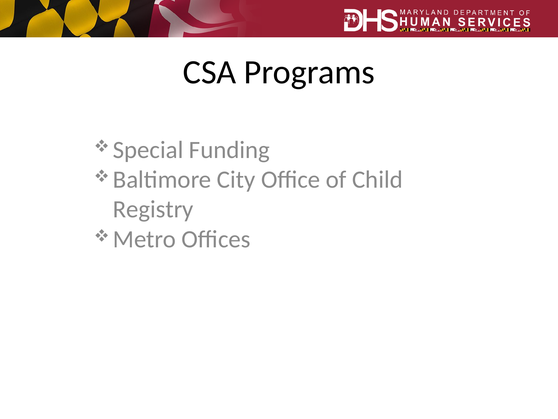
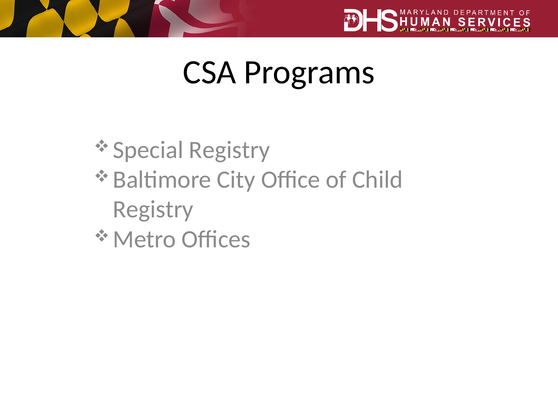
Funding at (229, 150): Funding -> Registry
